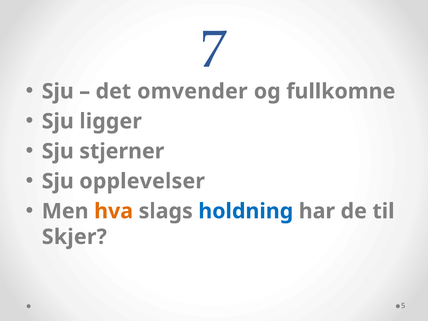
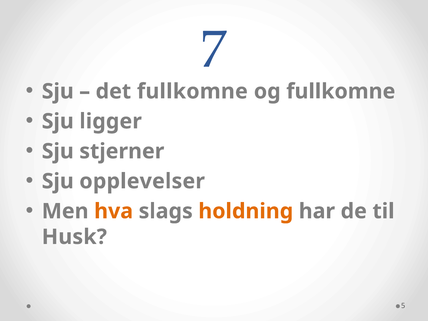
det omvender: omvender -> fullkomne
holdning colour: blue -> orange
Skjer: Skjer -> Husk
